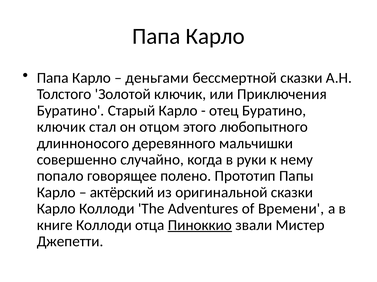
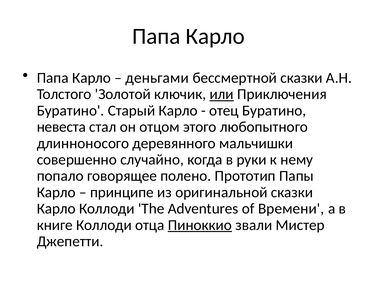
или underline: none -> present
ключик at (61, 127): ключик -> невеста
актёрский: актёрский -> принципе
